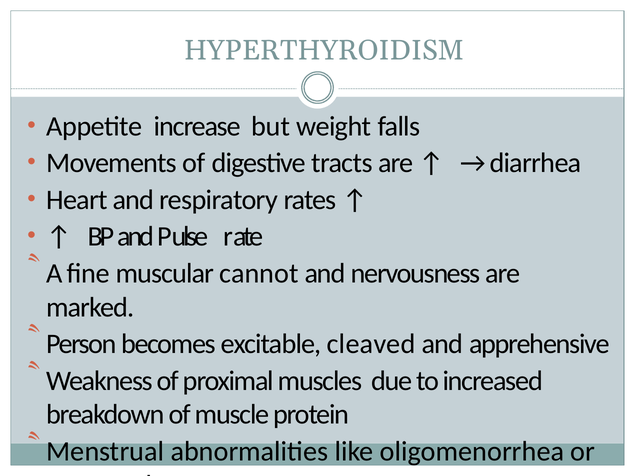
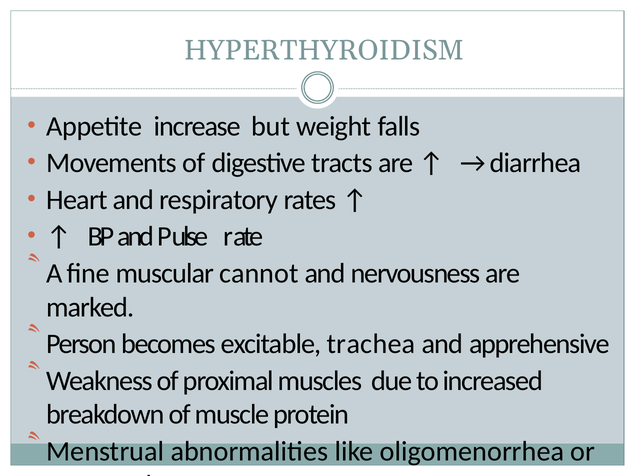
cleaved: cleaved -> trachea
